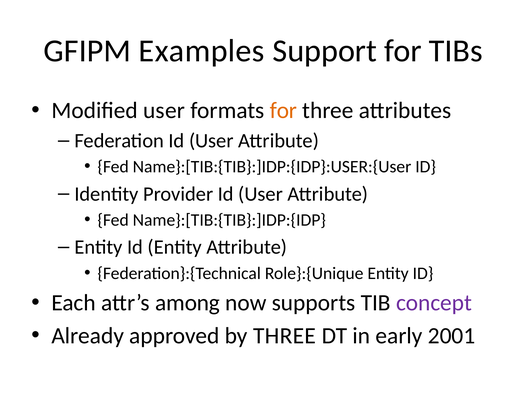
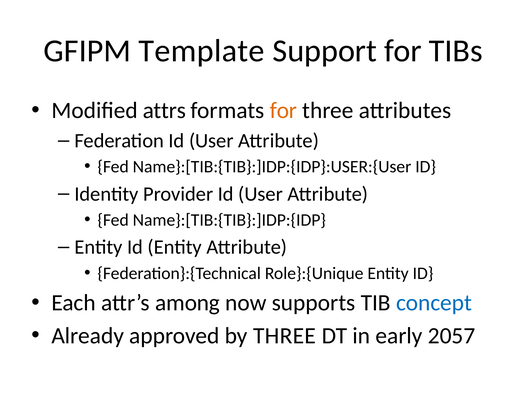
Examples: Examples -> Template
Modified user: user -> attrs
concept colour: purple -> blue
2001: 2001 -> 2057
